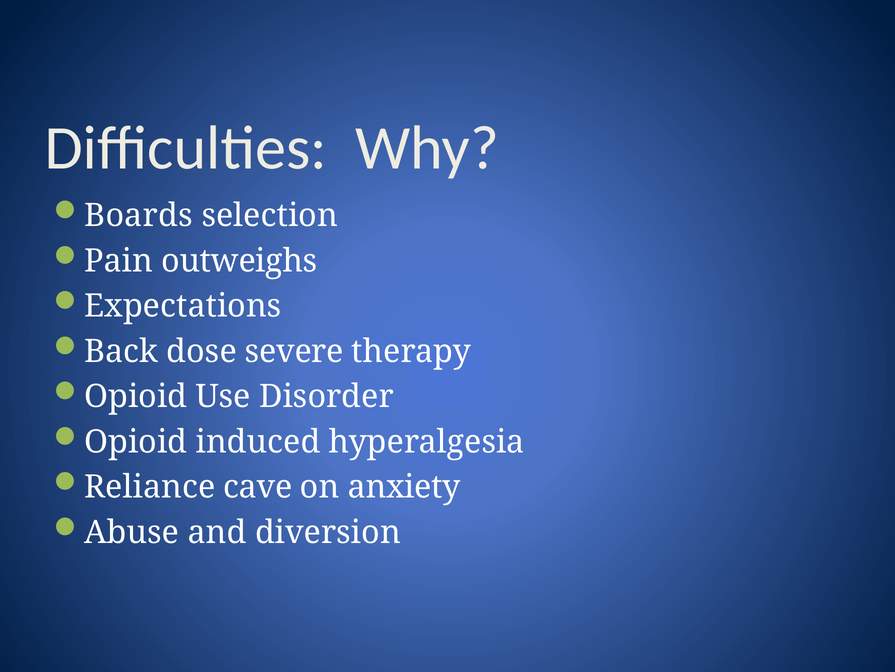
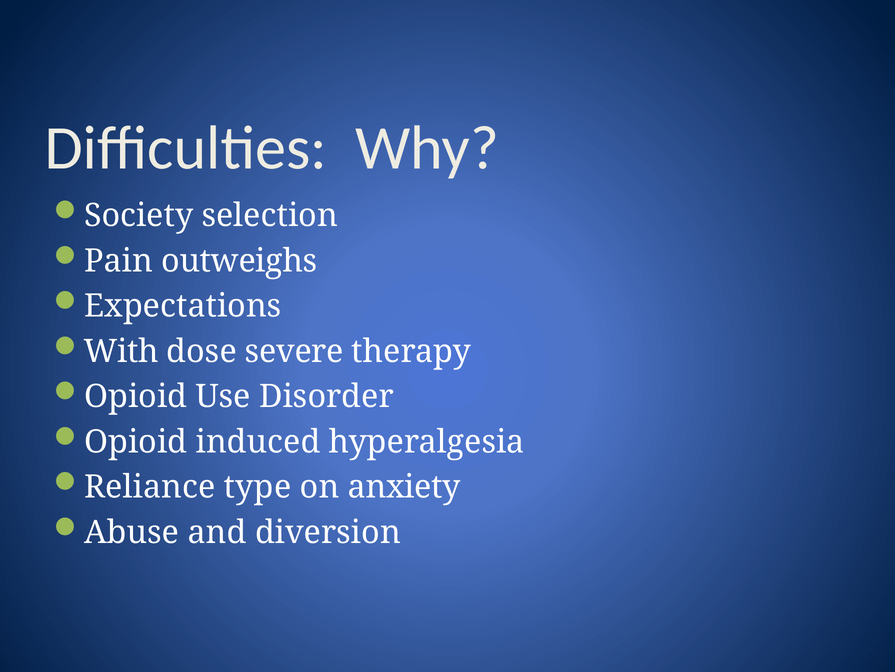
Boards: Boards -> Society
Back: Back -> With
cave: cave -> type
